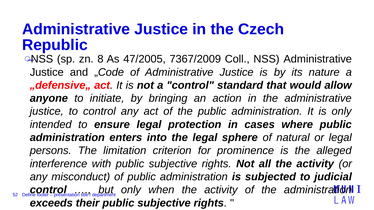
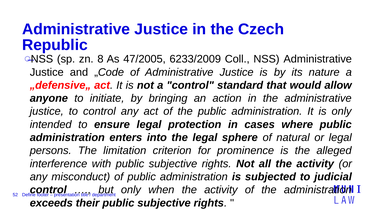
7367/2009: 7367/2009 -> 6233/2009
